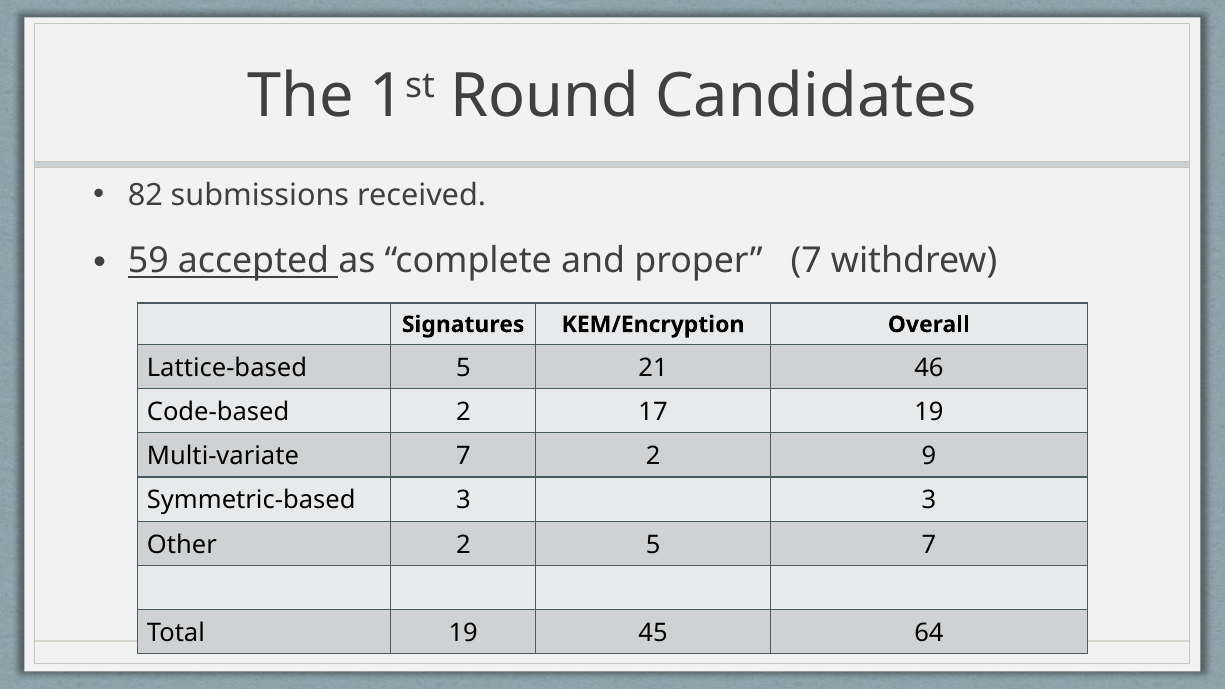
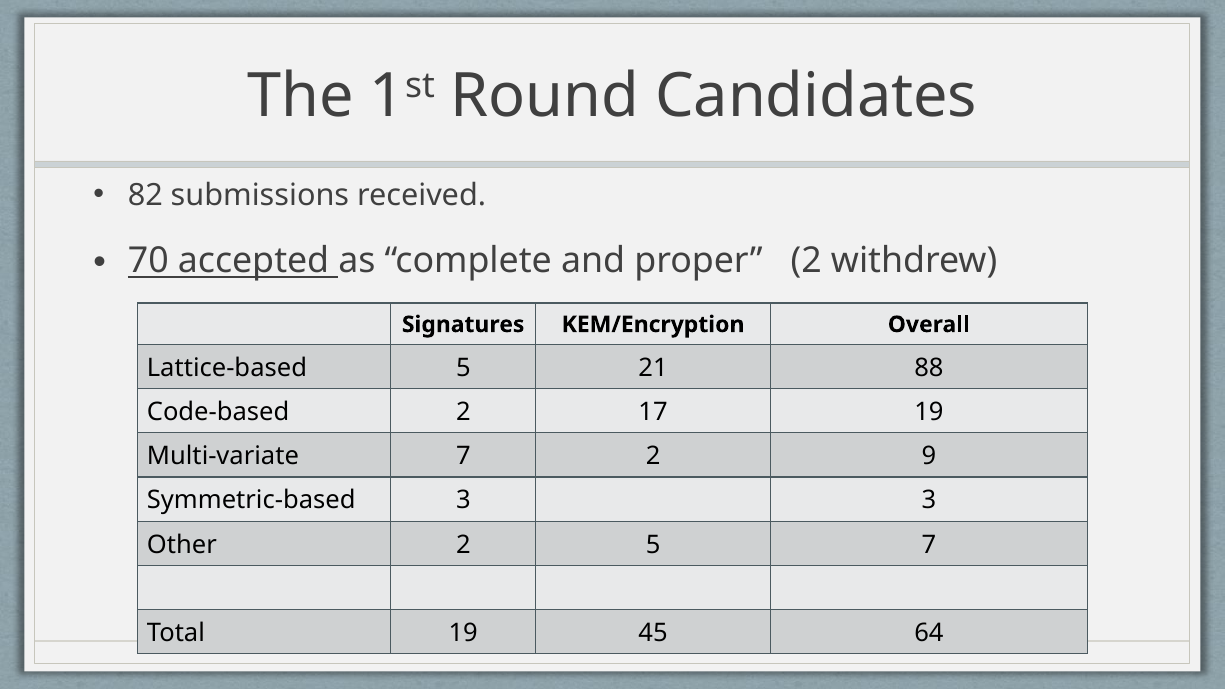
59: 59 -> 70
proper 7: 7 -> 2
46: 46 -> 88
